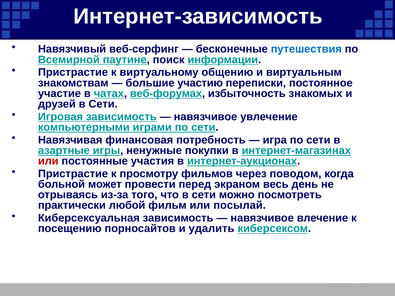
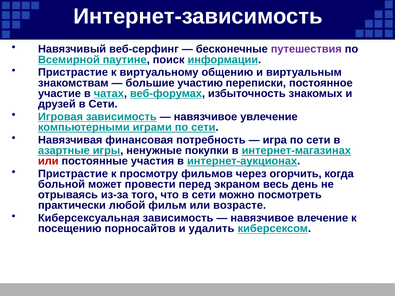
путешествия colour: blue -> purple
поводом: поводом -> огорчить
посылай: посылай -> возрасте
